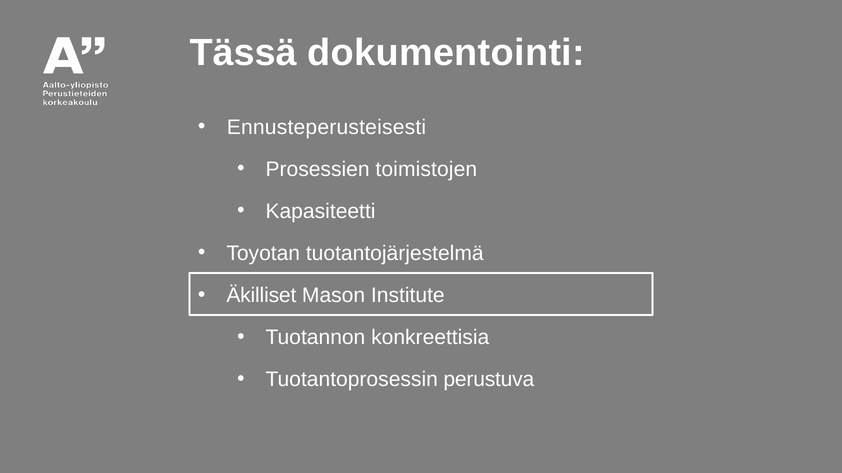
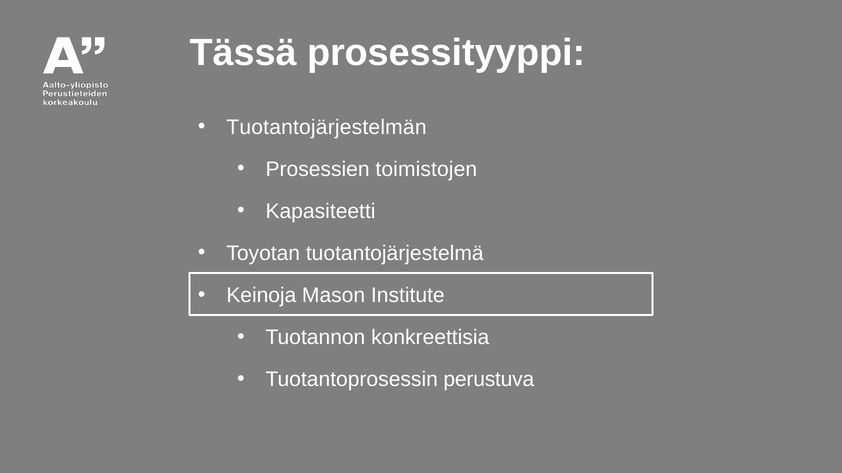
dokumentointi: dokumentointi -> prosessityyppi
Ennusteperusteisesti: Ennusteperusteisesti -> Tuotantojärjestelmän
Äkilliset: Äkilliset -> Keinoja
